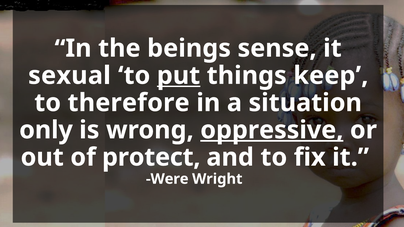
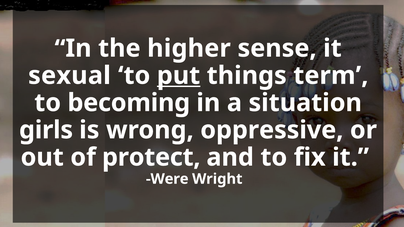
beings: beings -> higher
keep: keep -> term
therefore: therefore -> becoming
only: only -> girls
oppressive underline: present -> none
